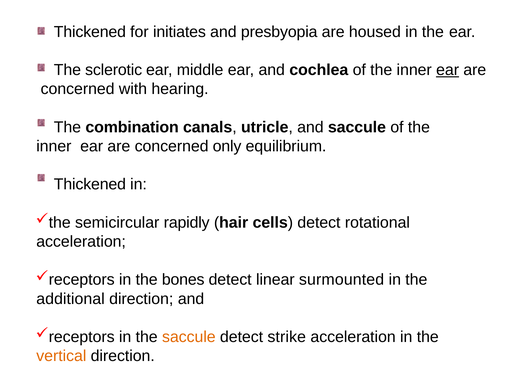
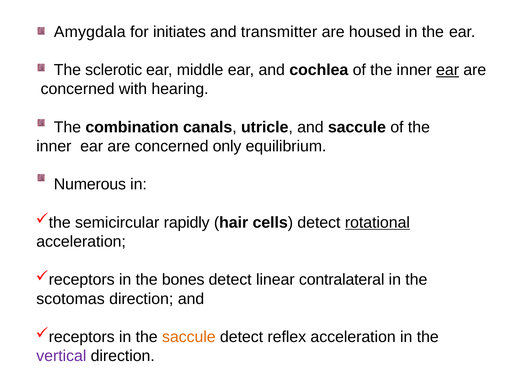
Thickened at (90, 32): Thickened -> Amygdala
presbyopia: presbyopia -> transmitter
Thickened at (90, 184): Thickened -> Numerous
rotational underline: none -> present
surmounted: surmounted -> contralateral
additional: additional -> scotomas
strike: strike -> reflex
vertical colour: orange -> purple
